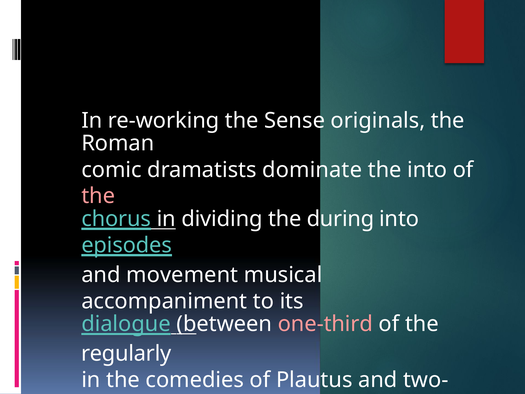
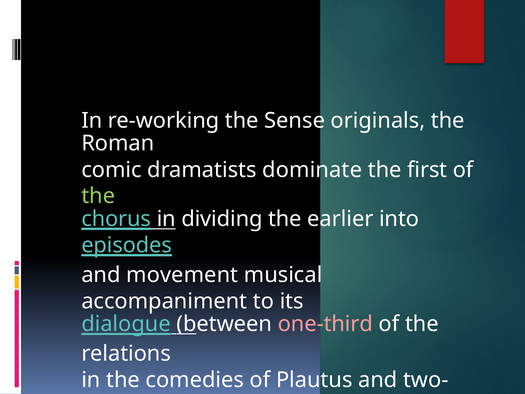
the into: into -> first
the at (98, 196) colour: pink -> light green
during: during -> earlier
regularly: regularly -> relations
